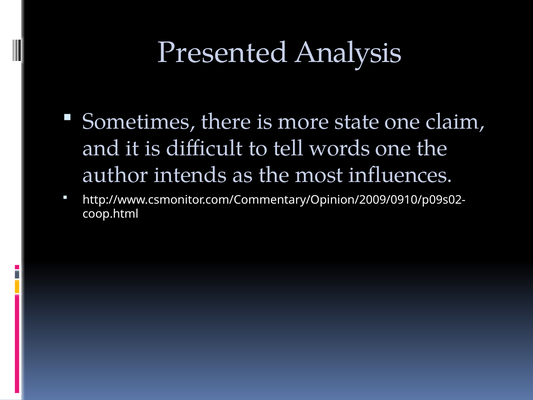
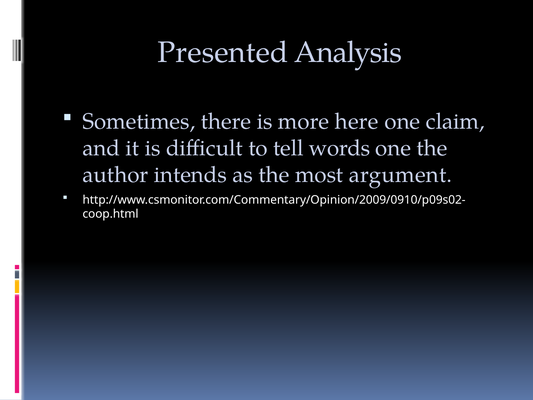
state: state -> here
influences: influences -> argument
